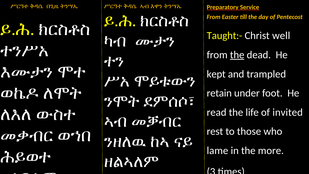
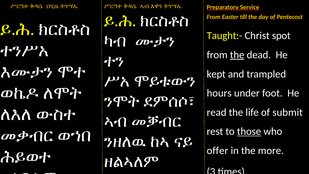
well: well -> spot
retain: retain -> hours
invited: invited -> submit
those underline: none -> present
lame: lame -> offer
